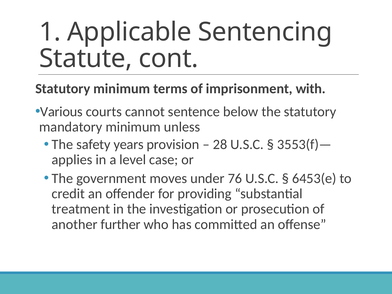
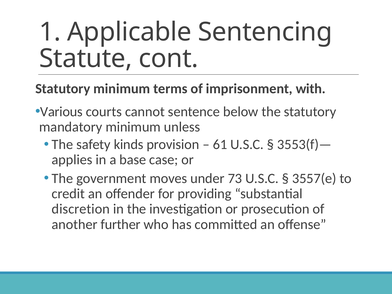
years: years -> kinds
28: 28 -> 61
level: level -> base
76: 76 -> 73
6453(e: 6453(e -> 3557(e
treatment: treatment -> discretion
